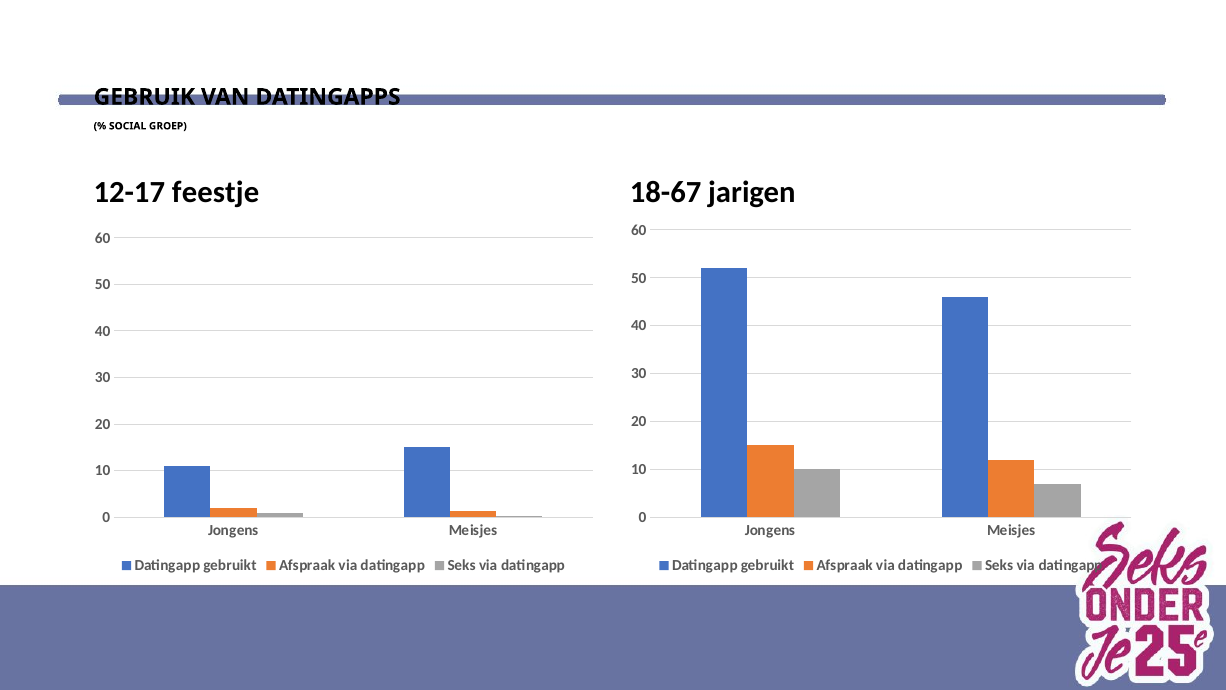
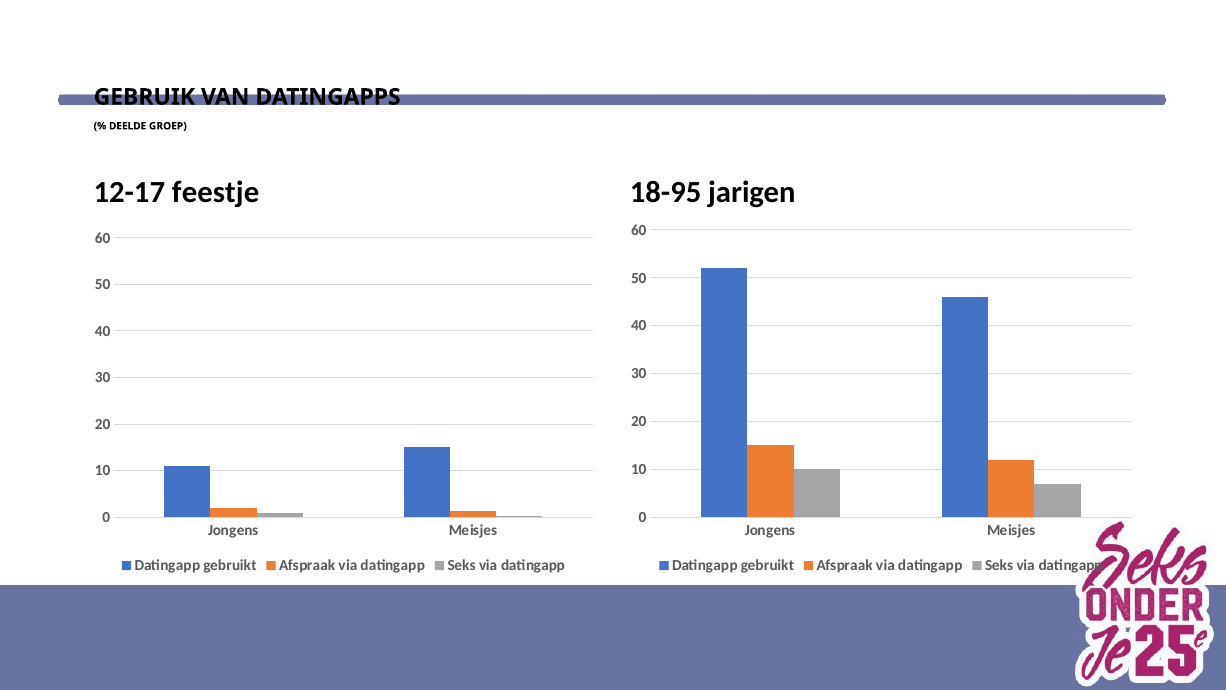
SOCIAL: SOCIAL -> DEELDE
18-67: 18-67 -> 18-95
